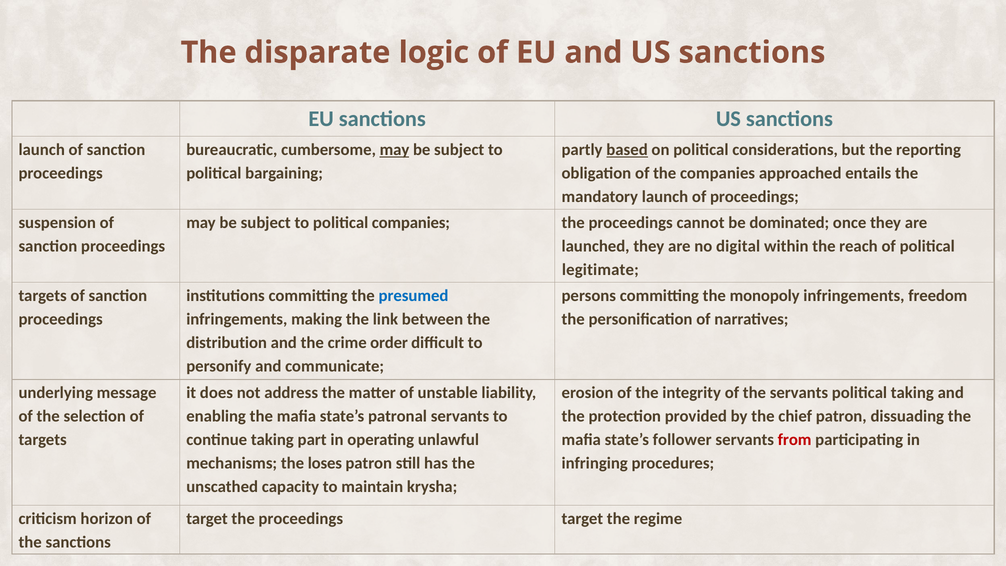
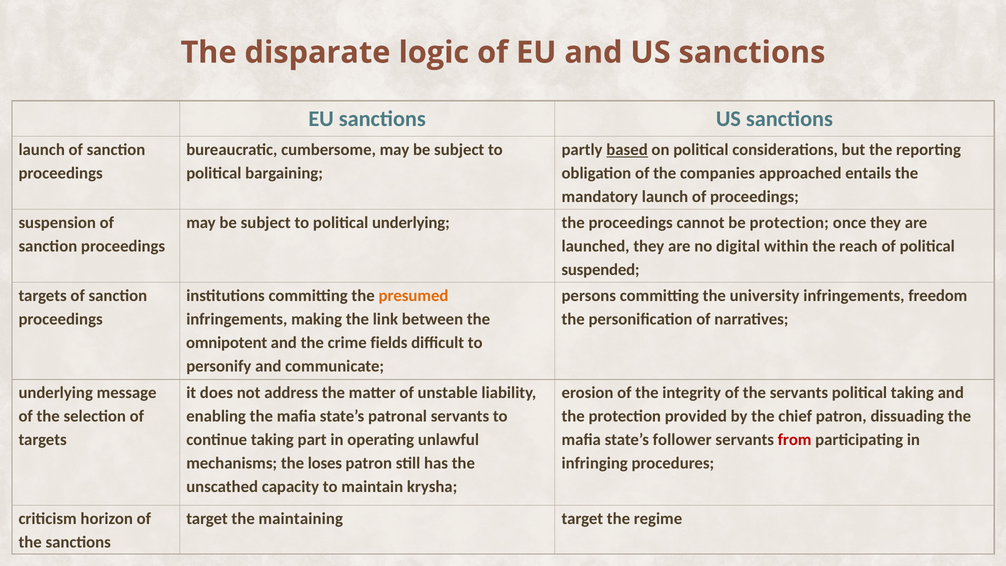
may at (395, 150) underline: present -> none
political companies: companies -> underlying
be dominated: dominated -> protection
legitimate: legitimate -> suspended
presumed colour: blue -> orange
monopoly: monopoly -> university
distribution: distribution -> omnipotent
order: order -> fields
target the proceedings: proceedings -> maintaining
